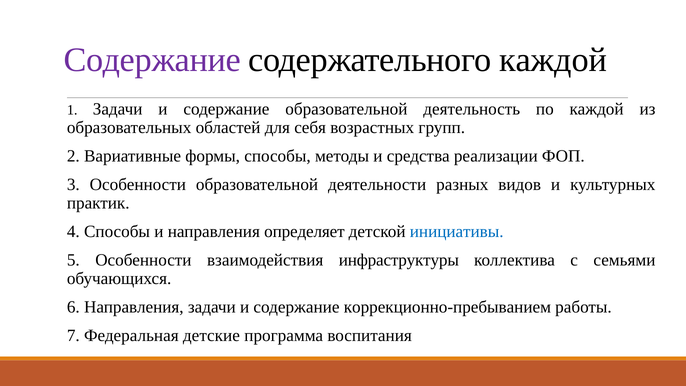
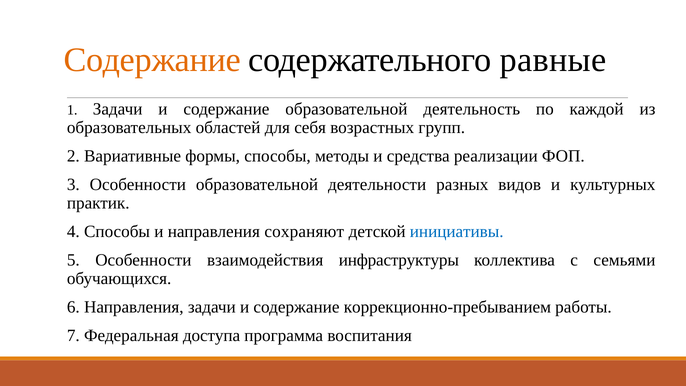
Содержание at (152, 60) colour: purple -> orange
содержательного каждой: каждой -> равные
определяет: определяет -> сохраняют
детские: детские -> доступа
